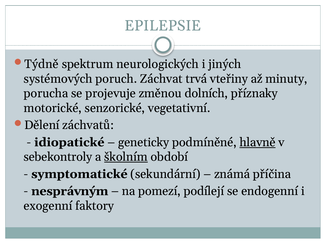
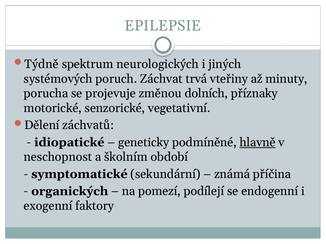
sebekontroly: sebekontroly -> neschopnost
školním underline: present -> none
nesprávným: nesprávným -> organických
